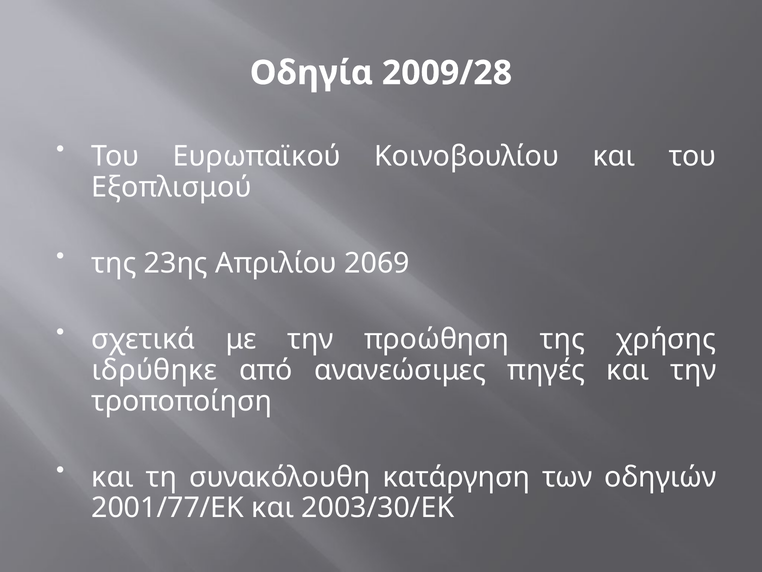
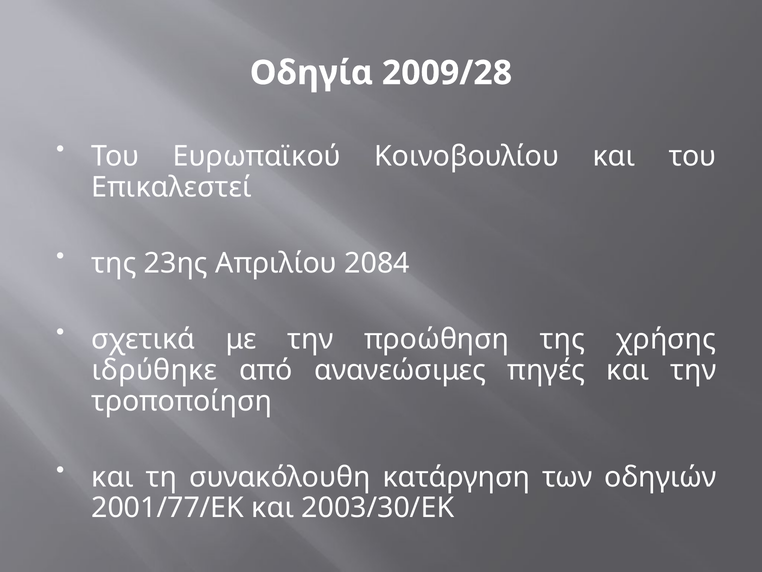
Εξοπλισμού: Εξοπλισμού -> Επικαλεστεί
2069: 2069 -> 2084
